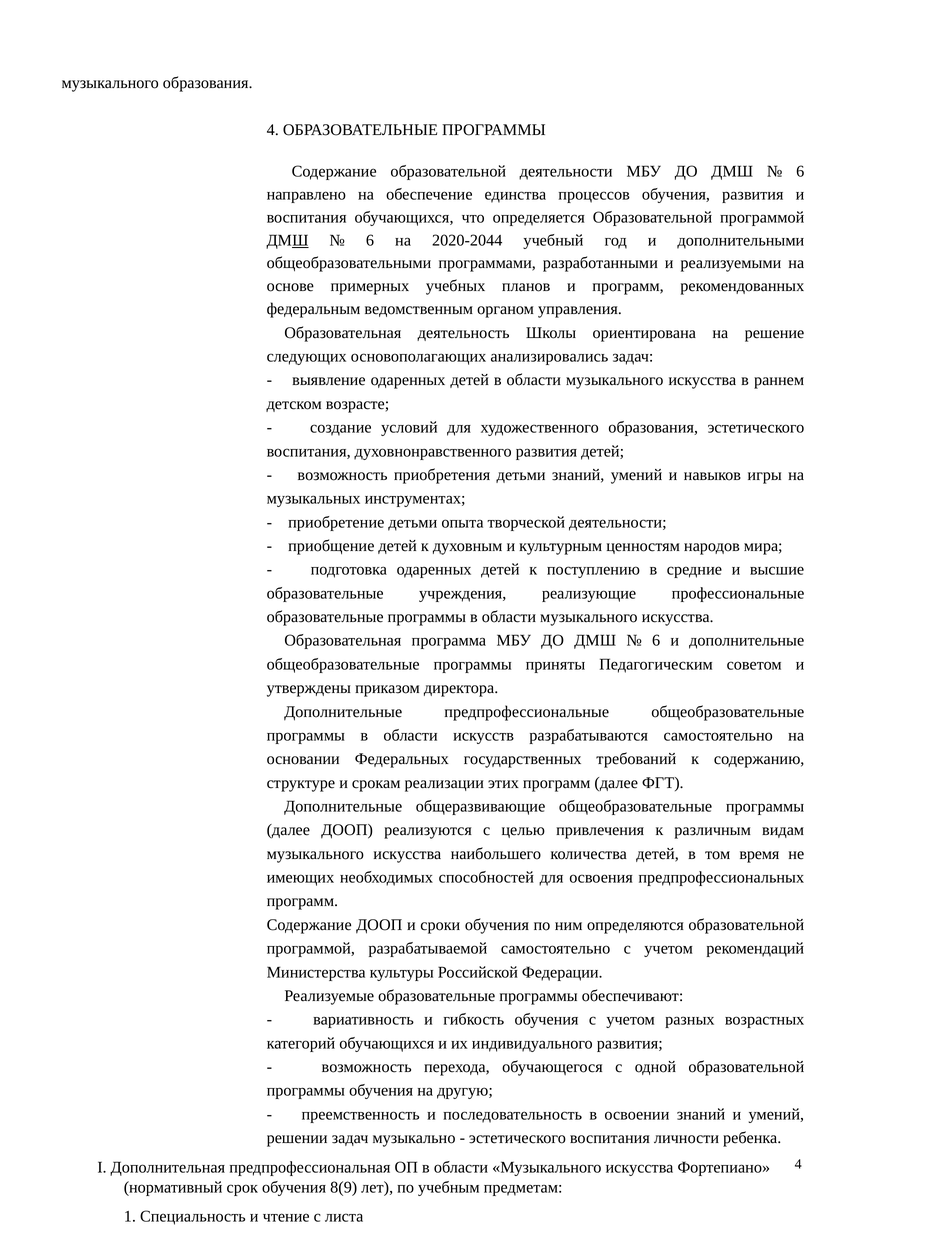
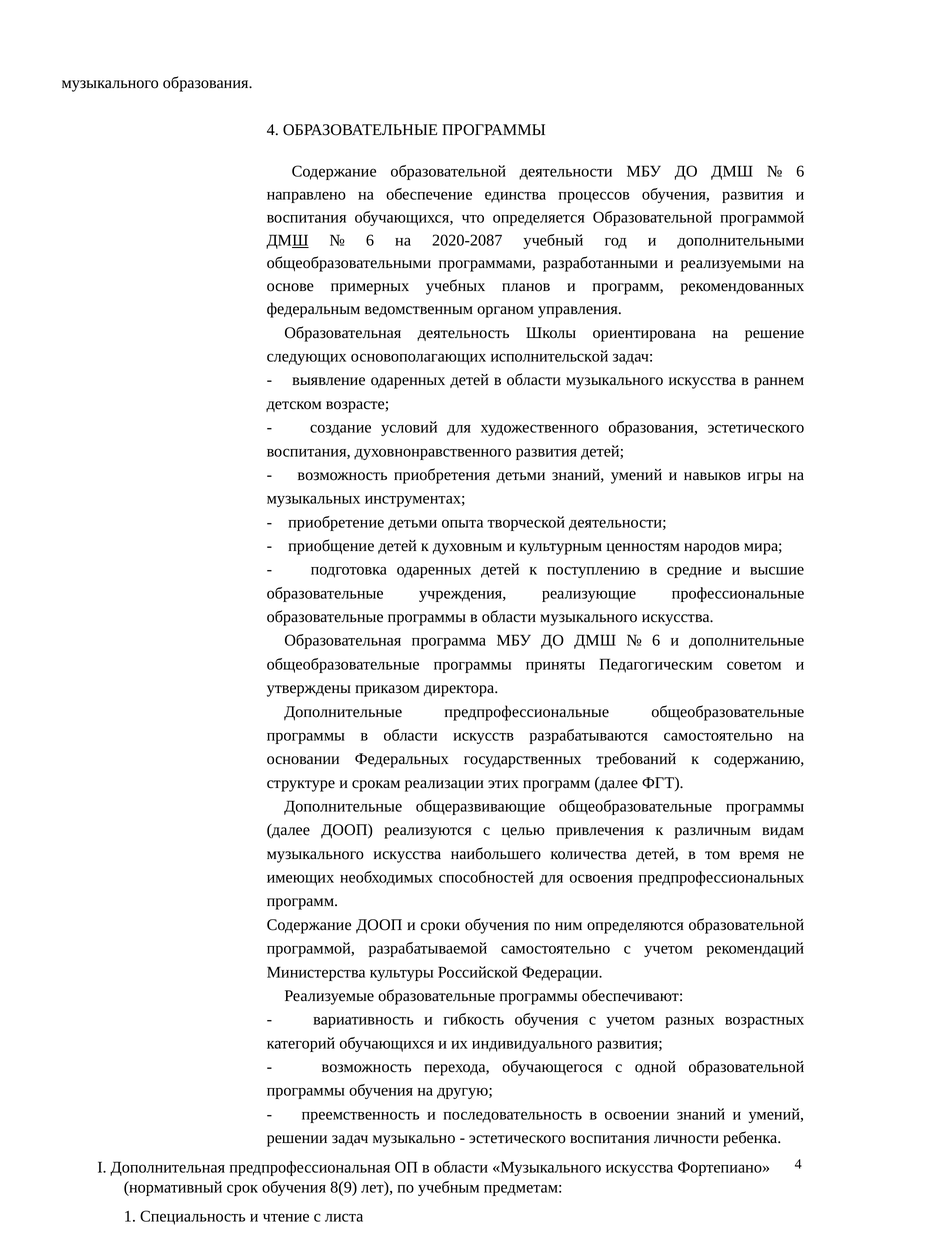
2020-2044: 2020-2044 -> 2020-2087
анализировались: анализировались -> исполнительской
